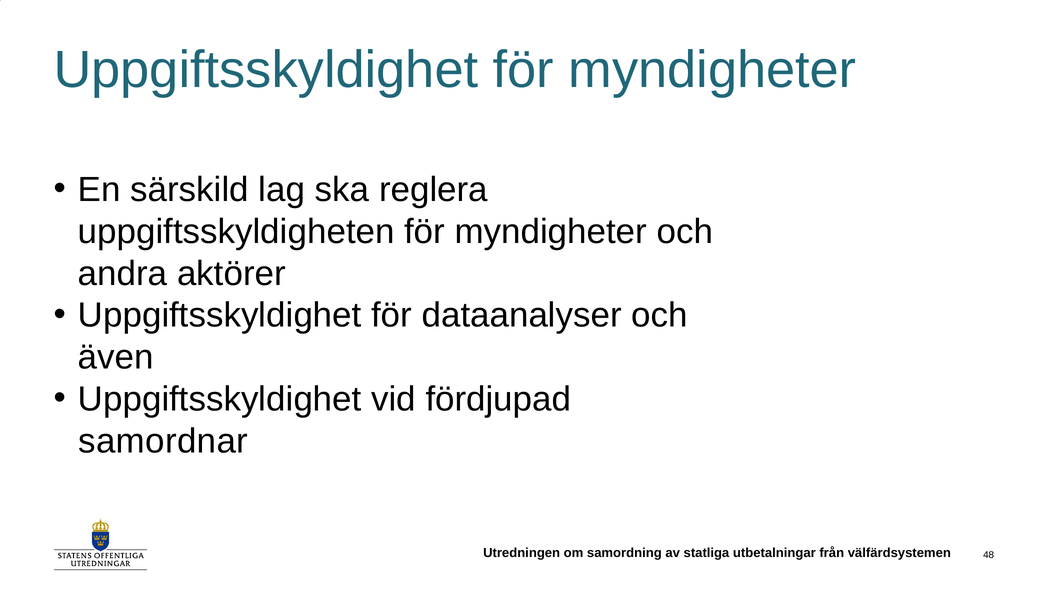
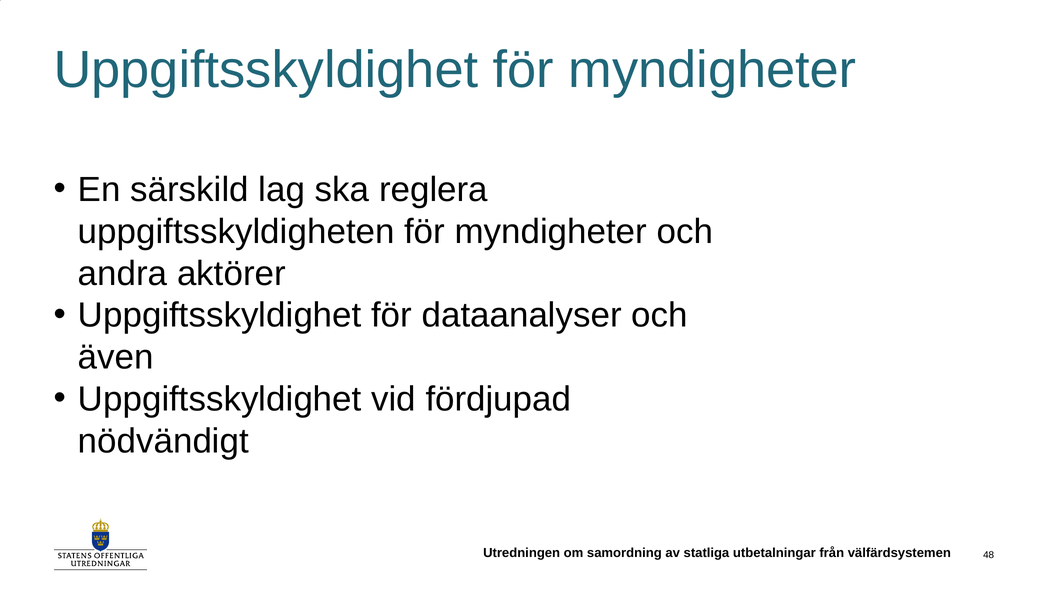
samordnar: samordnar -> nödvändigt
